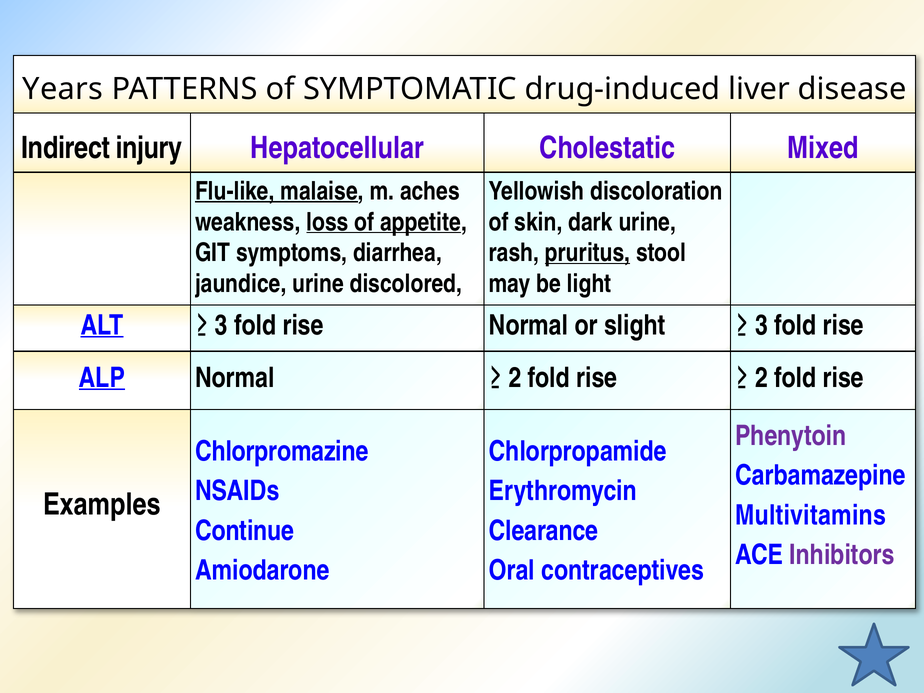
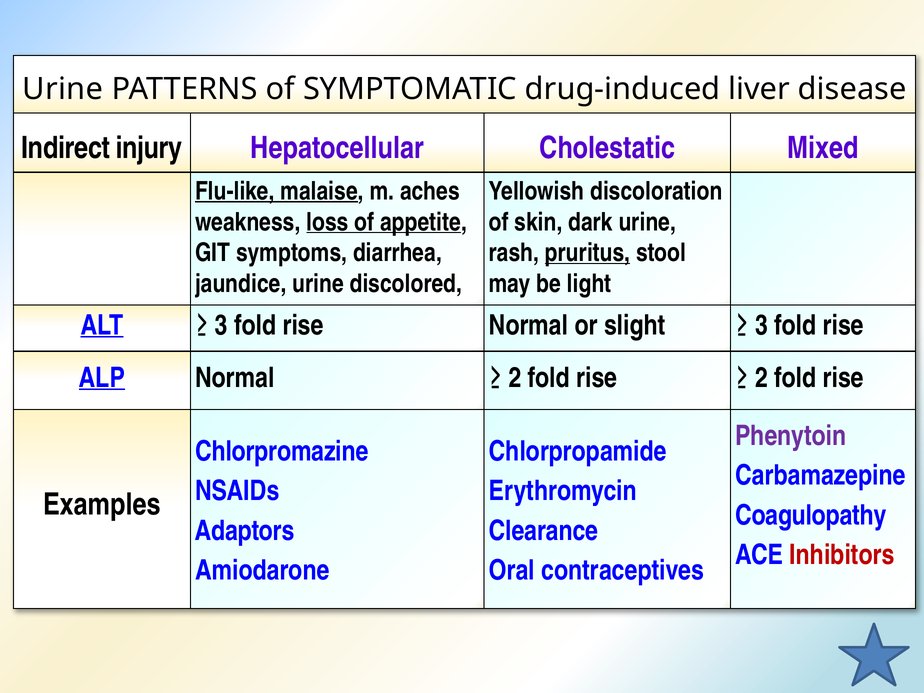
Years at (63, 89): Years -> Urine
Multivitamins: Multivitamins -> Coagulopathy
Continue: Continue -> Adaptors
Inhibitors colour: purple -> red
